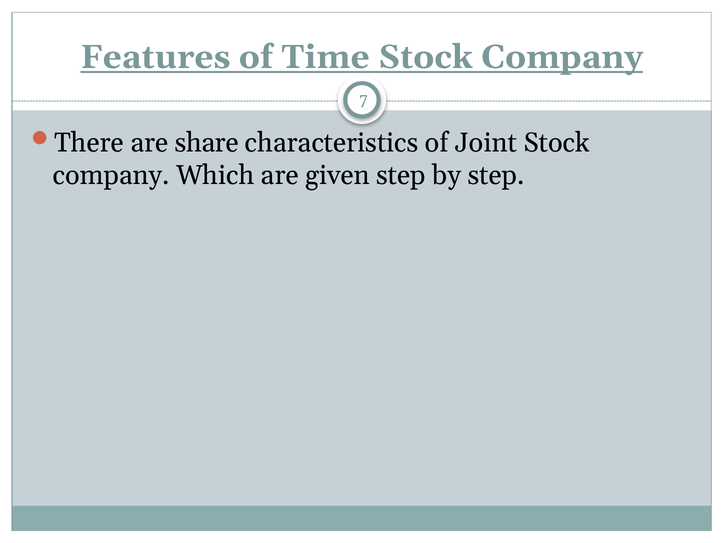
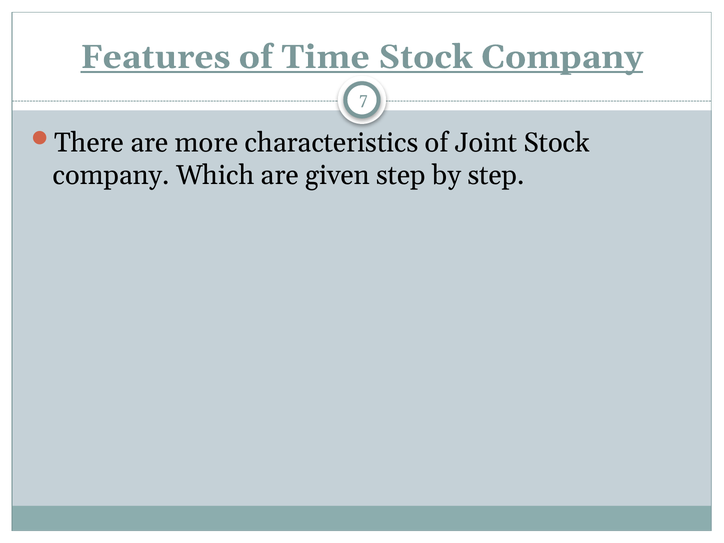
share: share -> more
